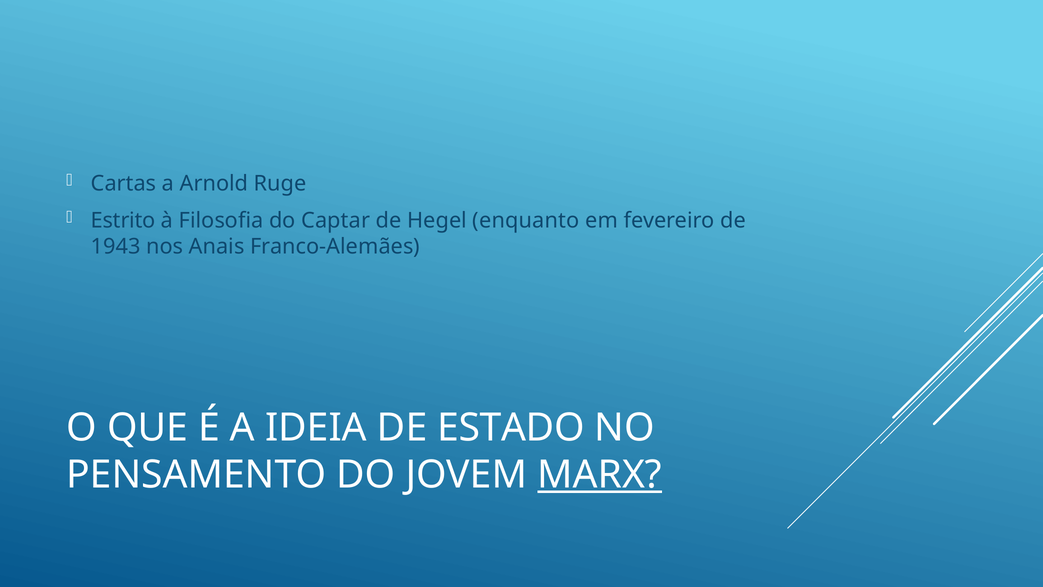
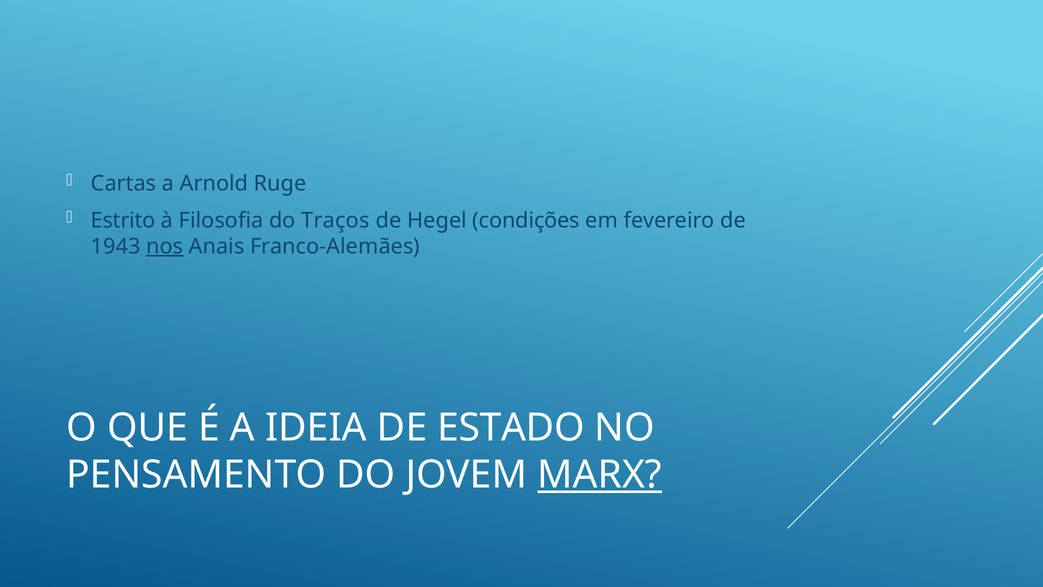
Captar: Captar -> Traços
enquanto: enquanto -> condições
nos underline: none -> present
